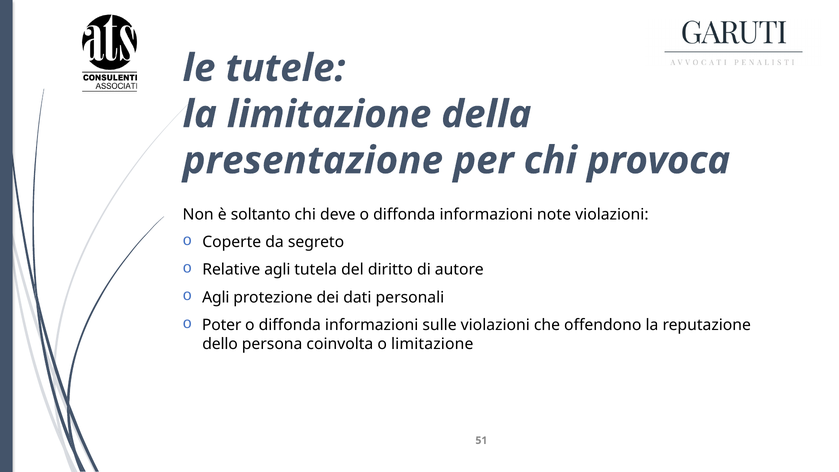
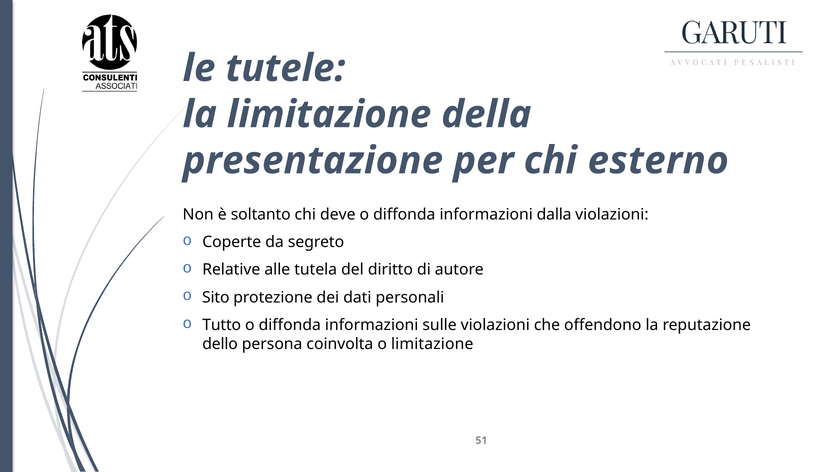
provoca: provoca -> esterno
note: note -> dalla
Relative agli: agli -> alle
o Agli: Agli -> Sito
Poter: Poter -> Tutto
